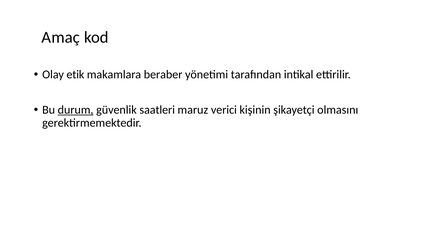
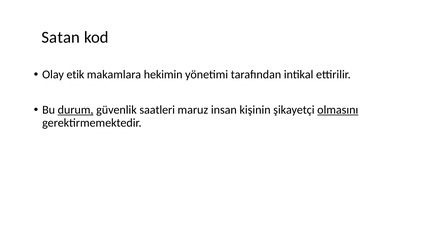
Amaç: Amaç -> Satan
beraber: beraber -> hekimin
verici: verici -> insan
olmasını underline: none -> present
